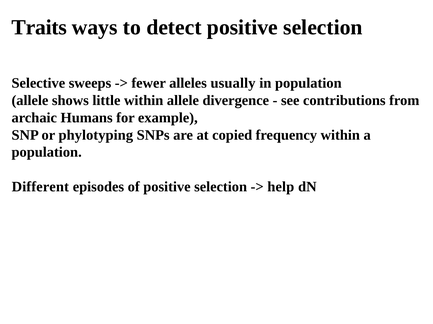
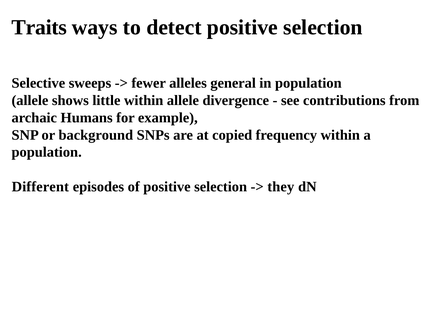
usually: usually -> general
phylotyping: phylotyping -> background
help: help -> they
